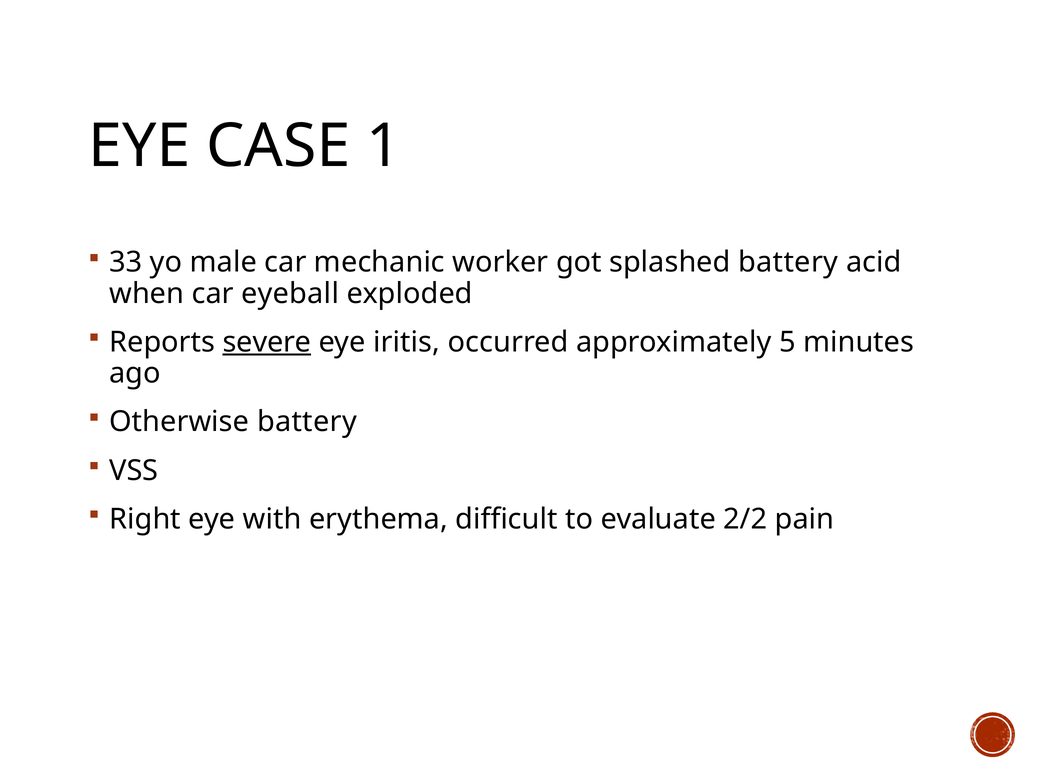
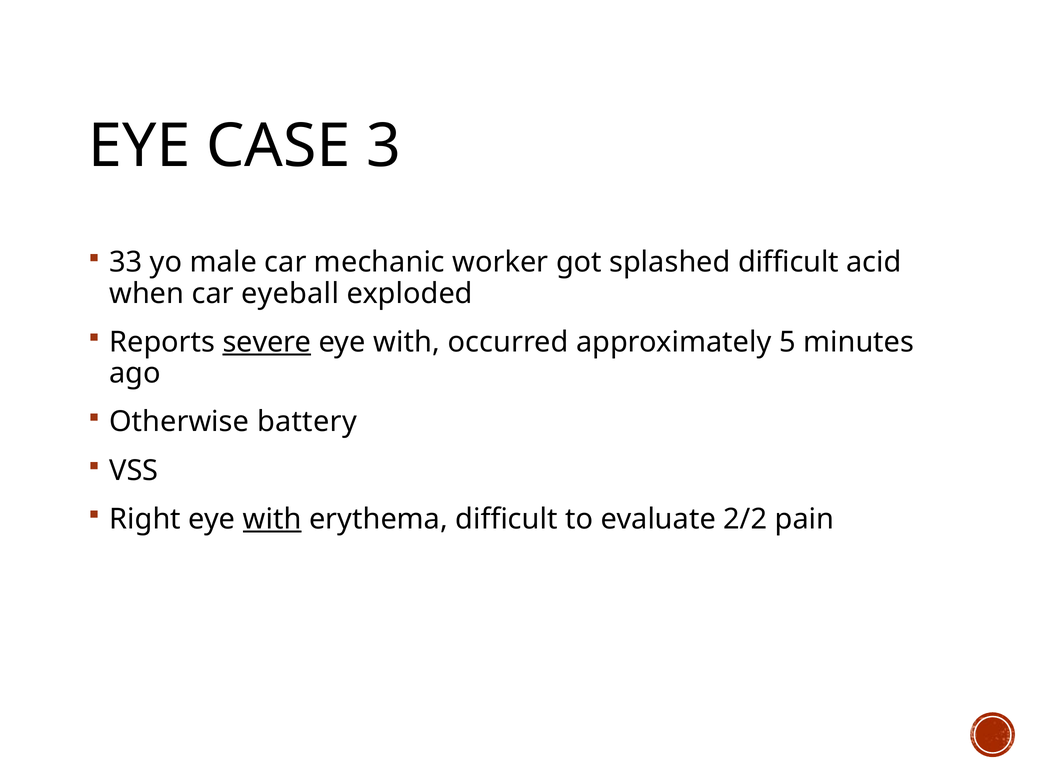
1: 1 -> 3
splashed battery: battery -> difficult
iritis at (407, 342): iritis -> with
with at (272, 519) underline: none -> present
